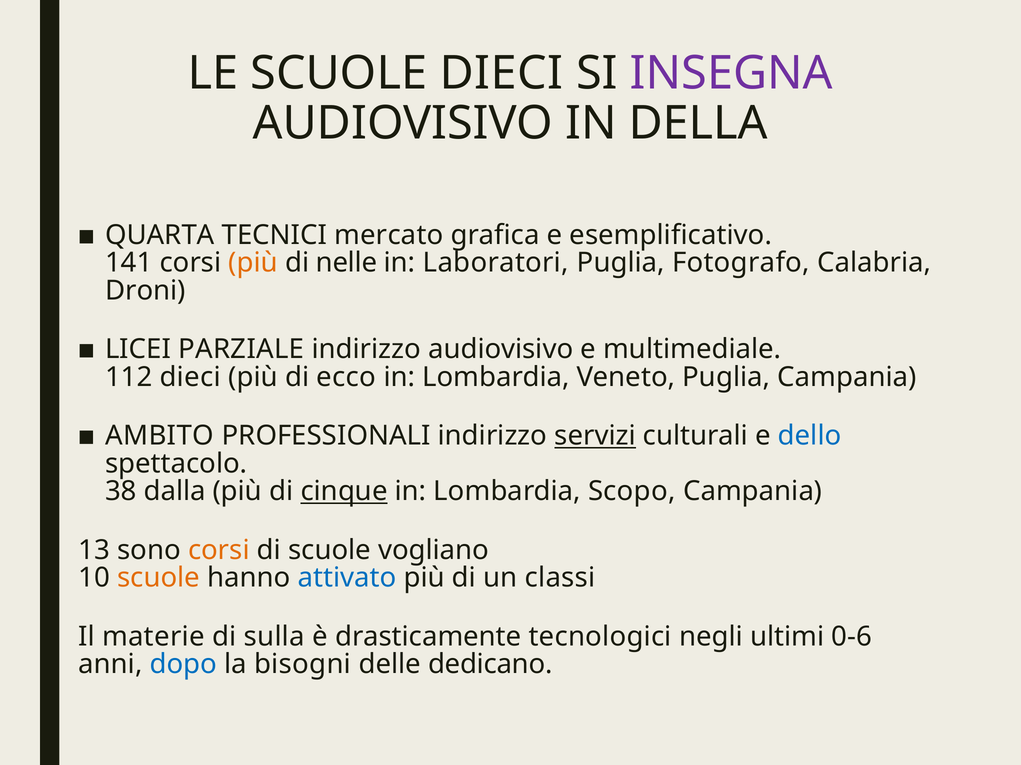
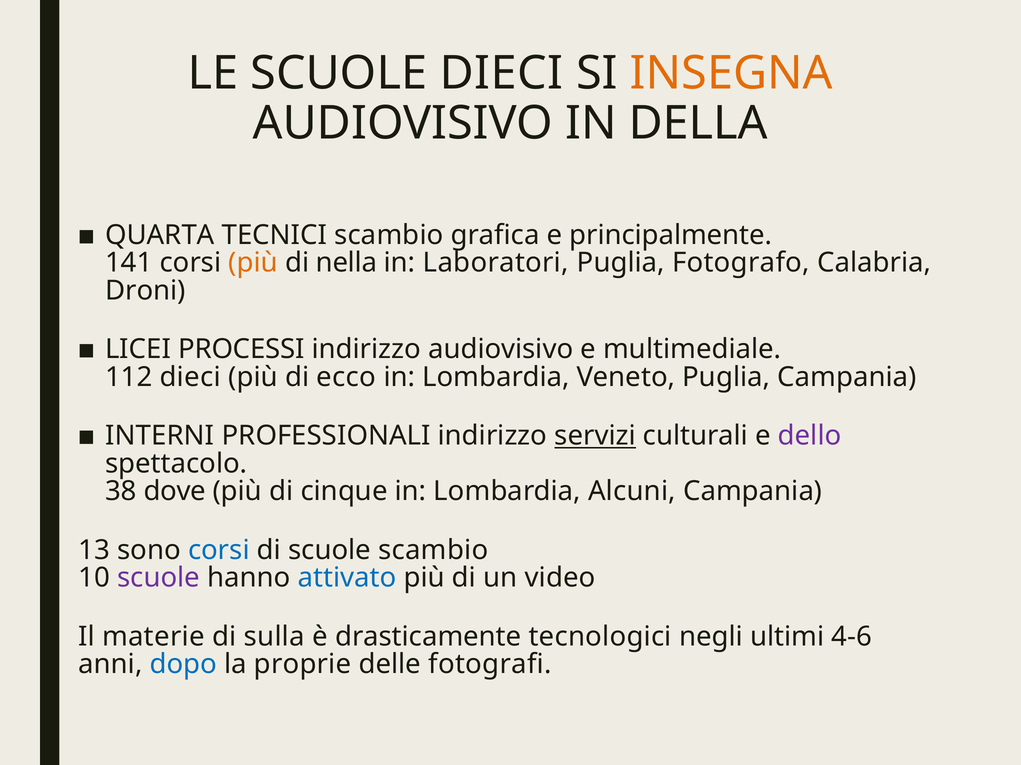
INSEGNA colour: purple -> orange
TECNICI mercato: mercato -> scambio
esemplificativo: esemplificativo -> principalmente
nelle: nelle -> nella
PARZIALE: PARZIALE -> PROCESSI
AMBITO: AMBITO -> INTERNI
dello colour: blue -> purple
dalla: dalla -> dove
cinque underline: present -> none
Scopo: Scopo -> Alcuni
corsi at (219, 551) colour: orange -> blue
scuole vogliano: vogliano -> scambio
scuole at (159, 578) colour: orange -> purple
classi: classi -> video
0-6: 0-6 -> 4-6
bisogni: bisogni -> proprie
dedicano: dedicano -> fotografi
